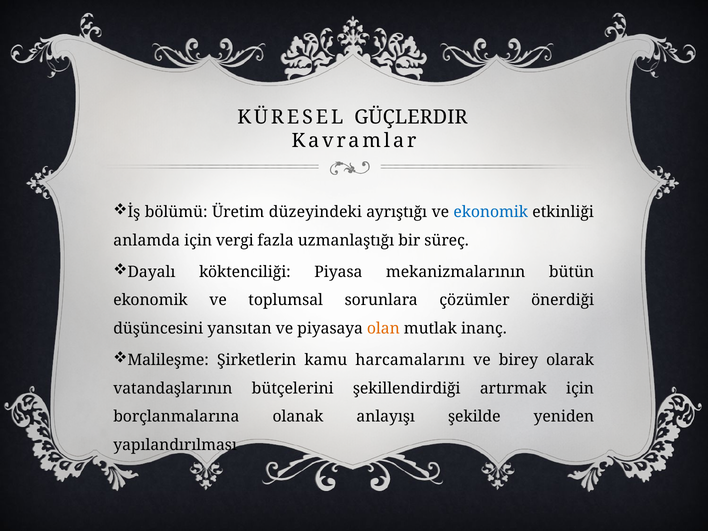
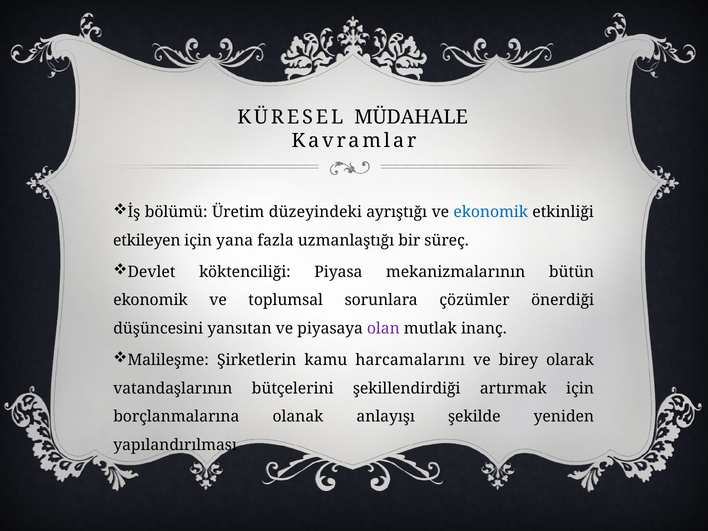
GÜÇLERDIR: GÜÇLERDIR -> MÜDAHALE
anlamda: anlamda -> etkileyen
vergi: vergi -> yana
Dayalı: Dayalı -> Devlet
olan colour: orange -> purple
